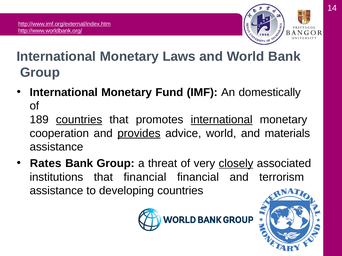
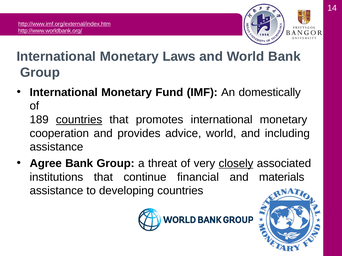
international at (222, 120) underline: present -> none
provides underline: present -> none
materials: materials -> including
Rates: Rates -> Agree
that financial: financial -> continue
terrorism: terrorism -> materials
